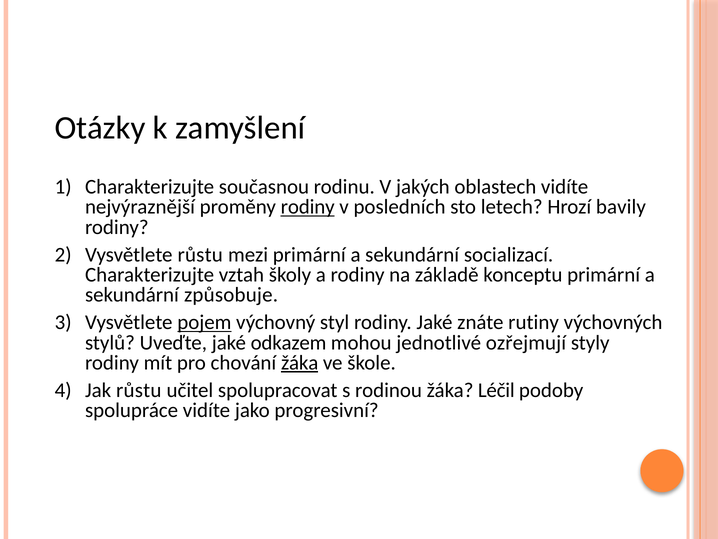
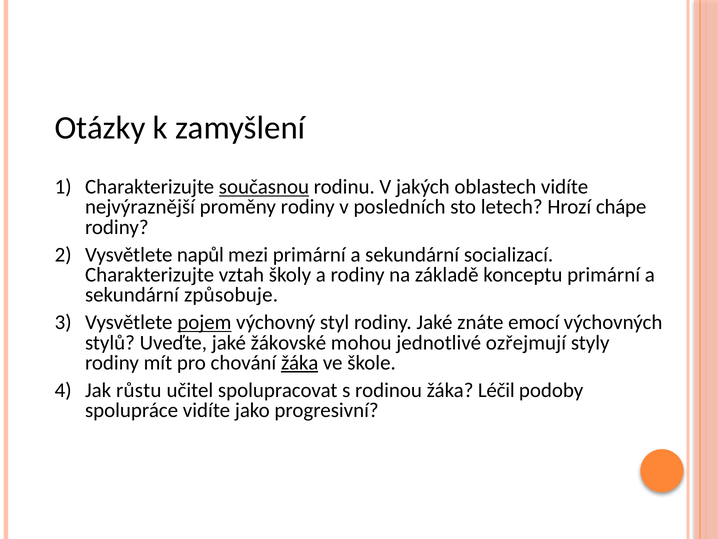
současnou underline: none -> present
rodiny at (308, 207) underline: present -> none
bavily: bavily -> chápe
Vysvětlete růstu: růstu -> napůl
rutiny: rutiny -> emocí
odkazem: odkazem -> žákovské
